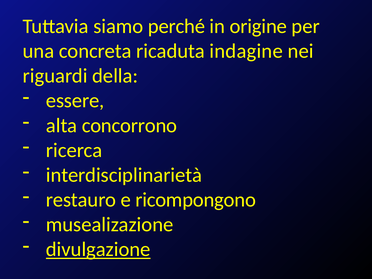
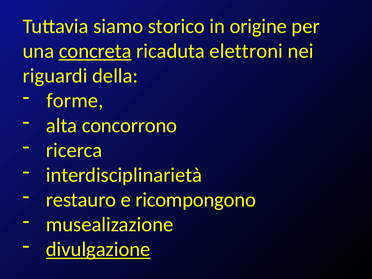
perché: perché -> storico
concreta underline: none -> present
indagine: indagine -> elettroni
essere: essere -> forme
